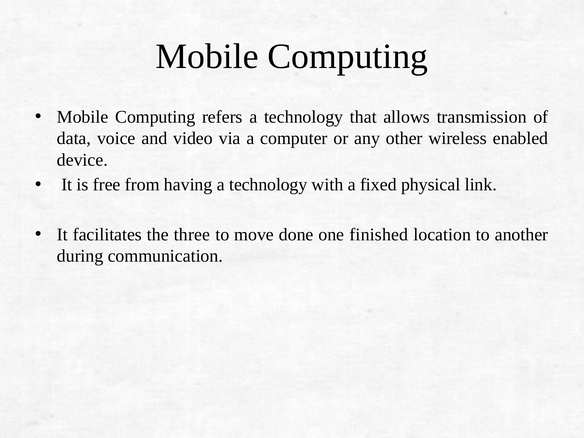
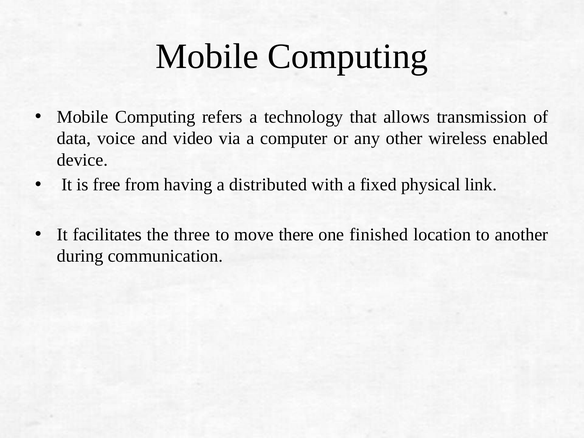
having a technology: technology -> distributed
done: done -> there
